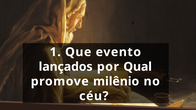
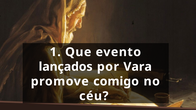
Qual: Qual -> Vara
milênio: milênio -> comigo
